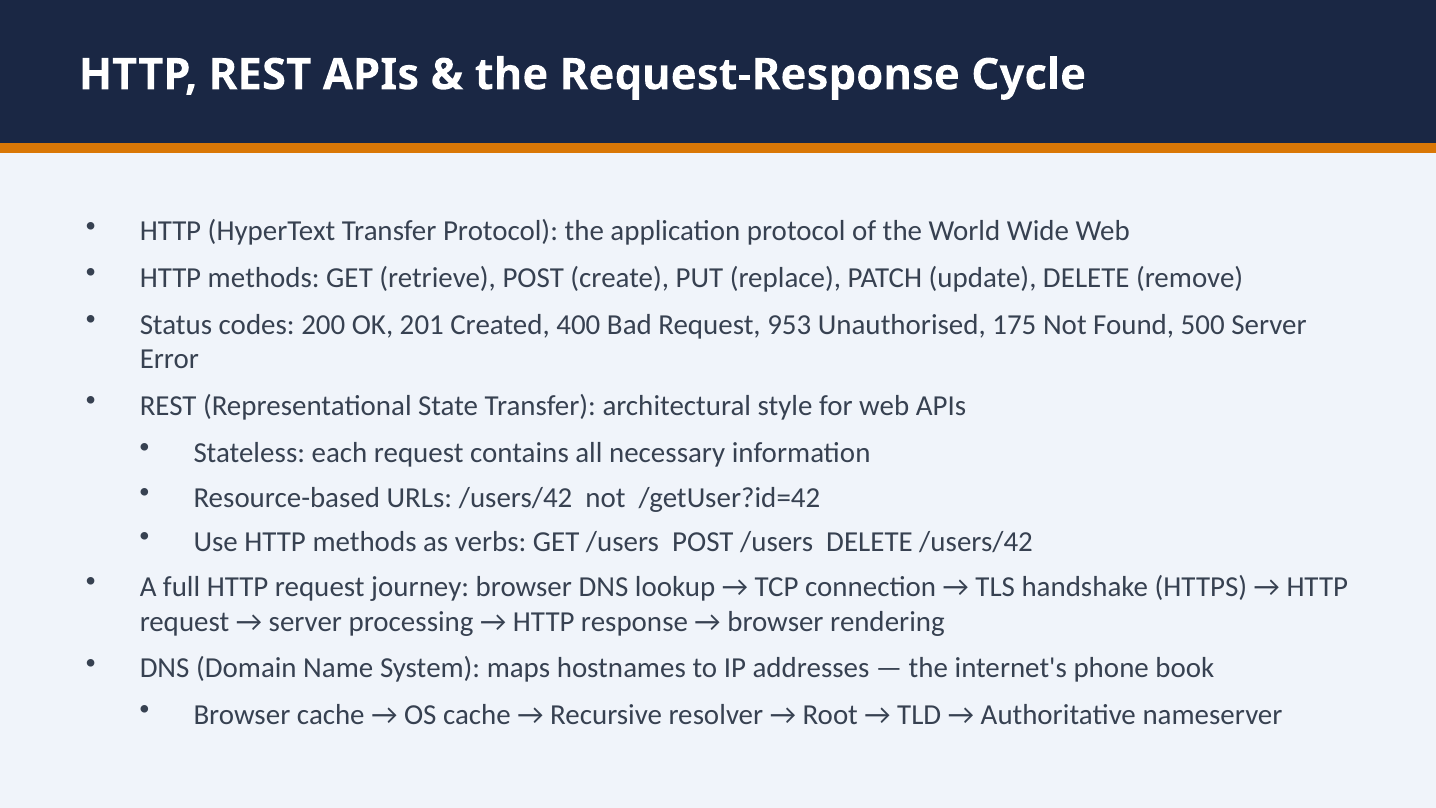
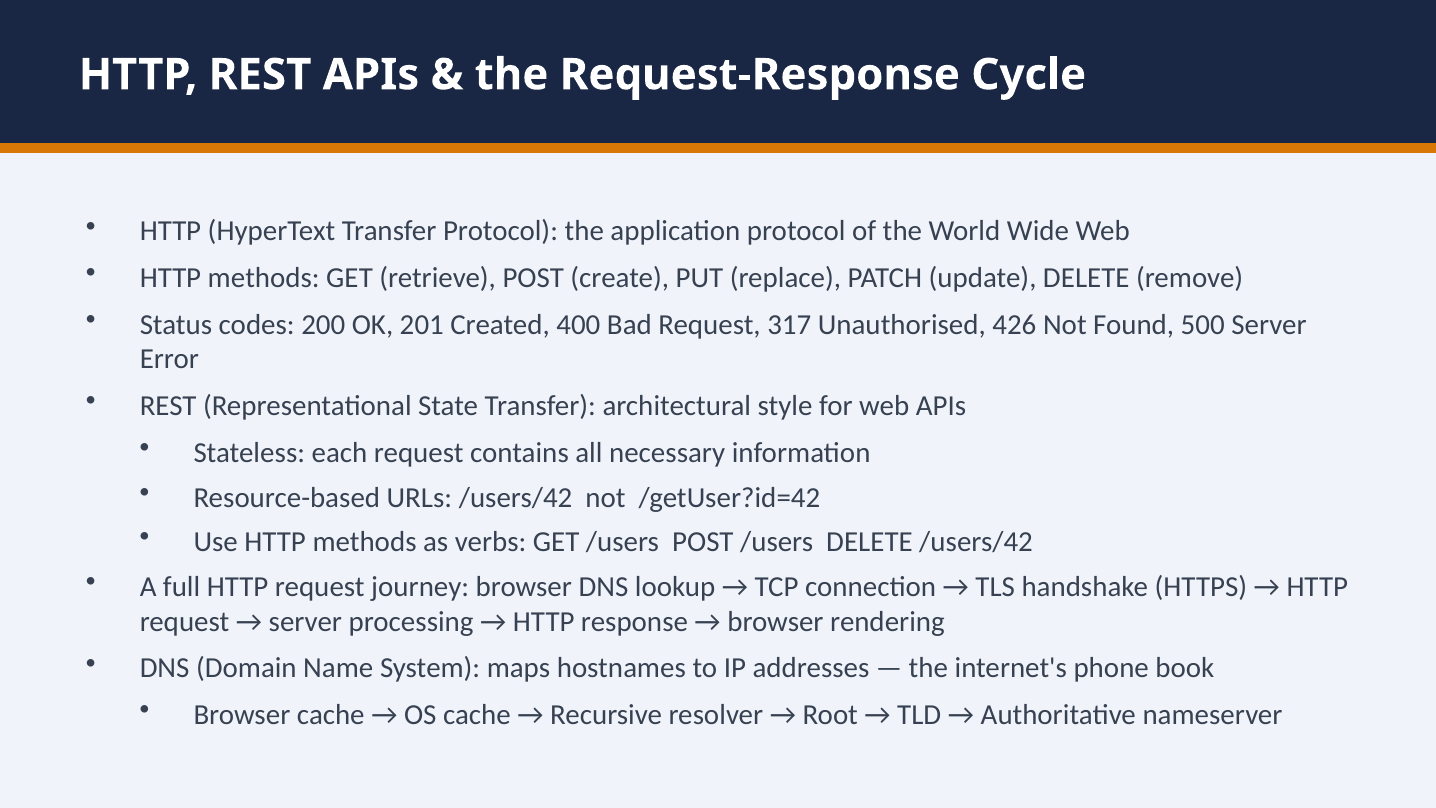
953: 953 -> 317
175: 175 -> 426
